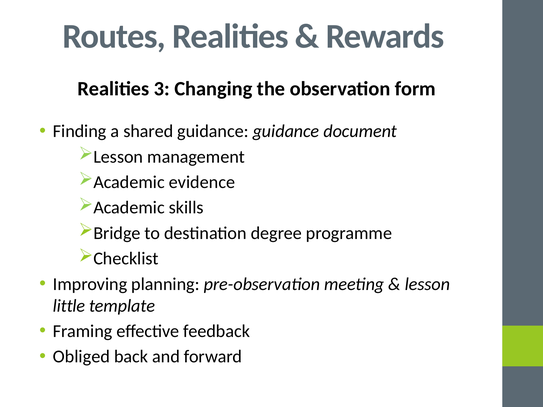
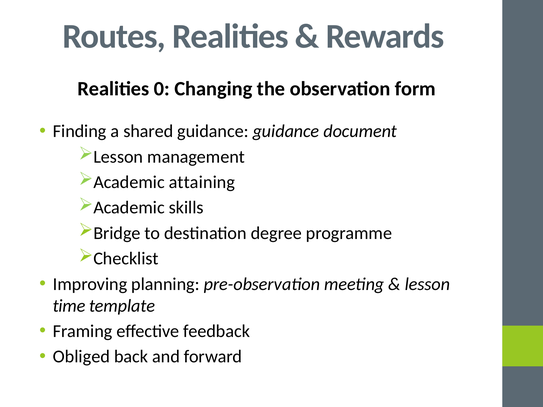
3: 3 -> 0
evidence: evidence -> attaining
little: little -> time
